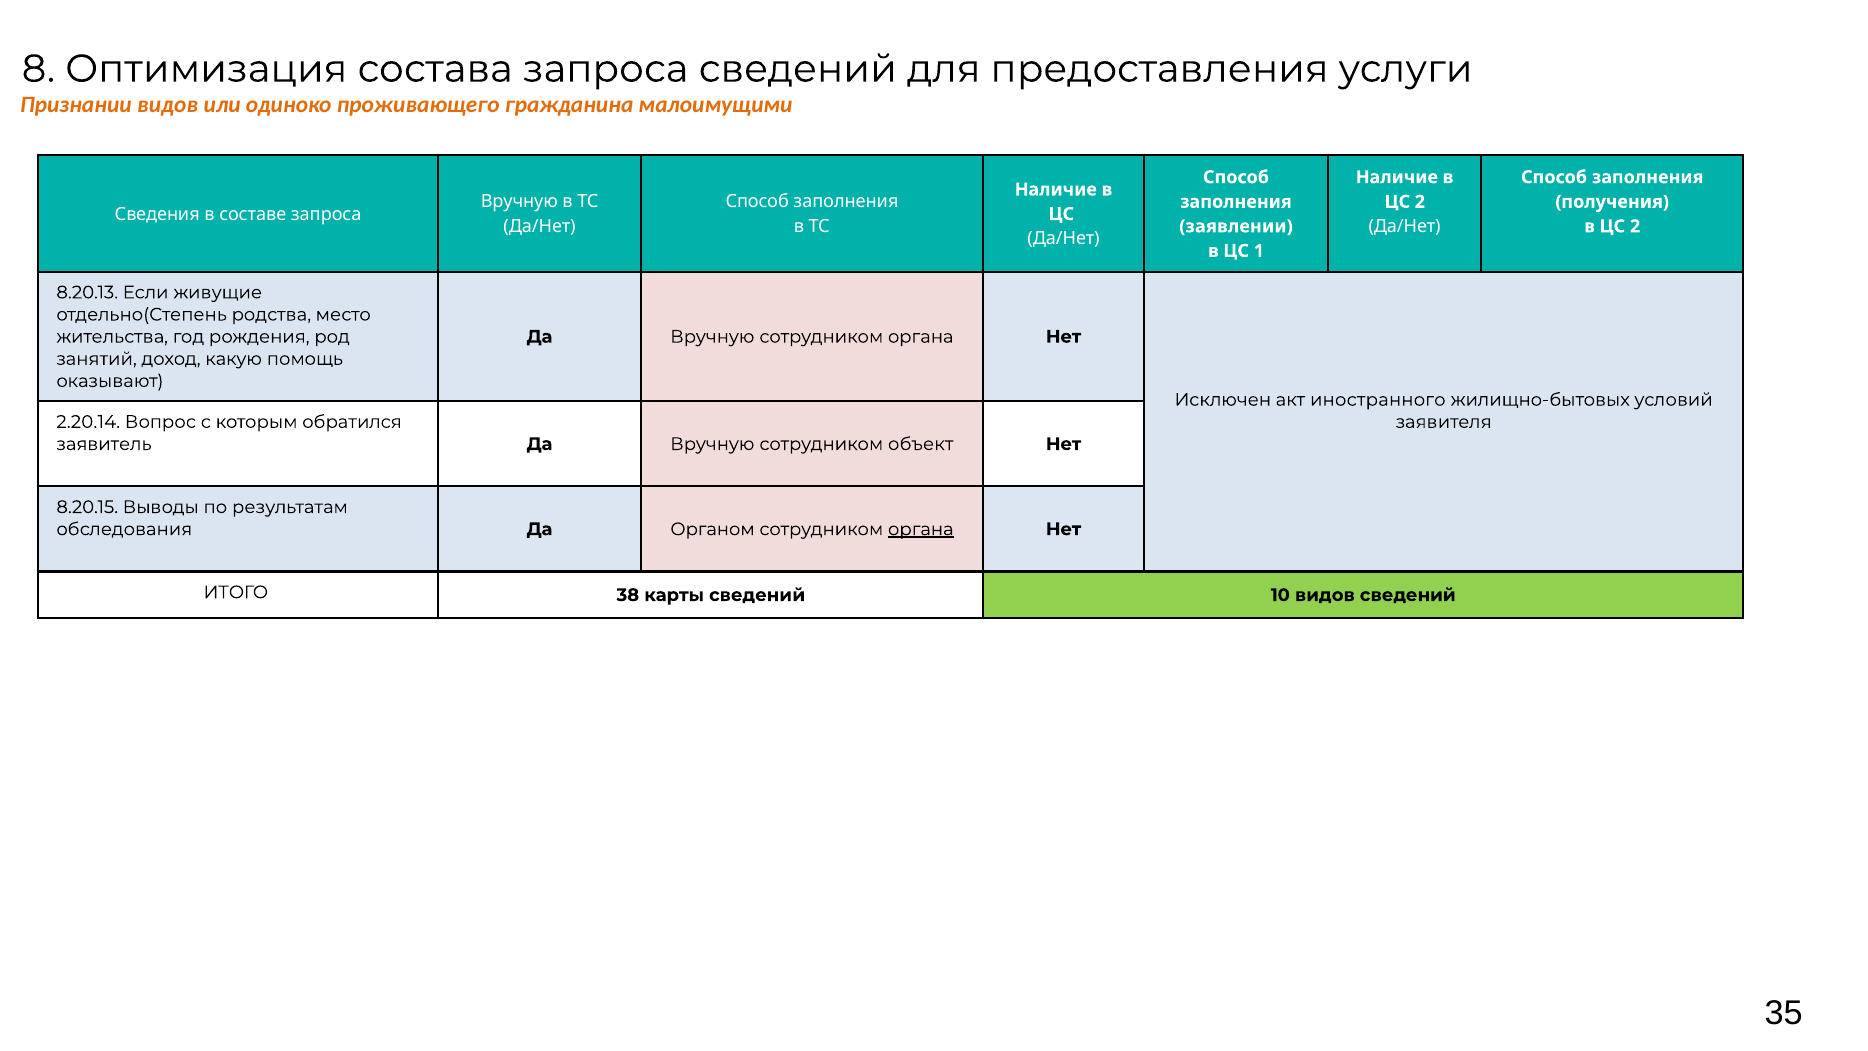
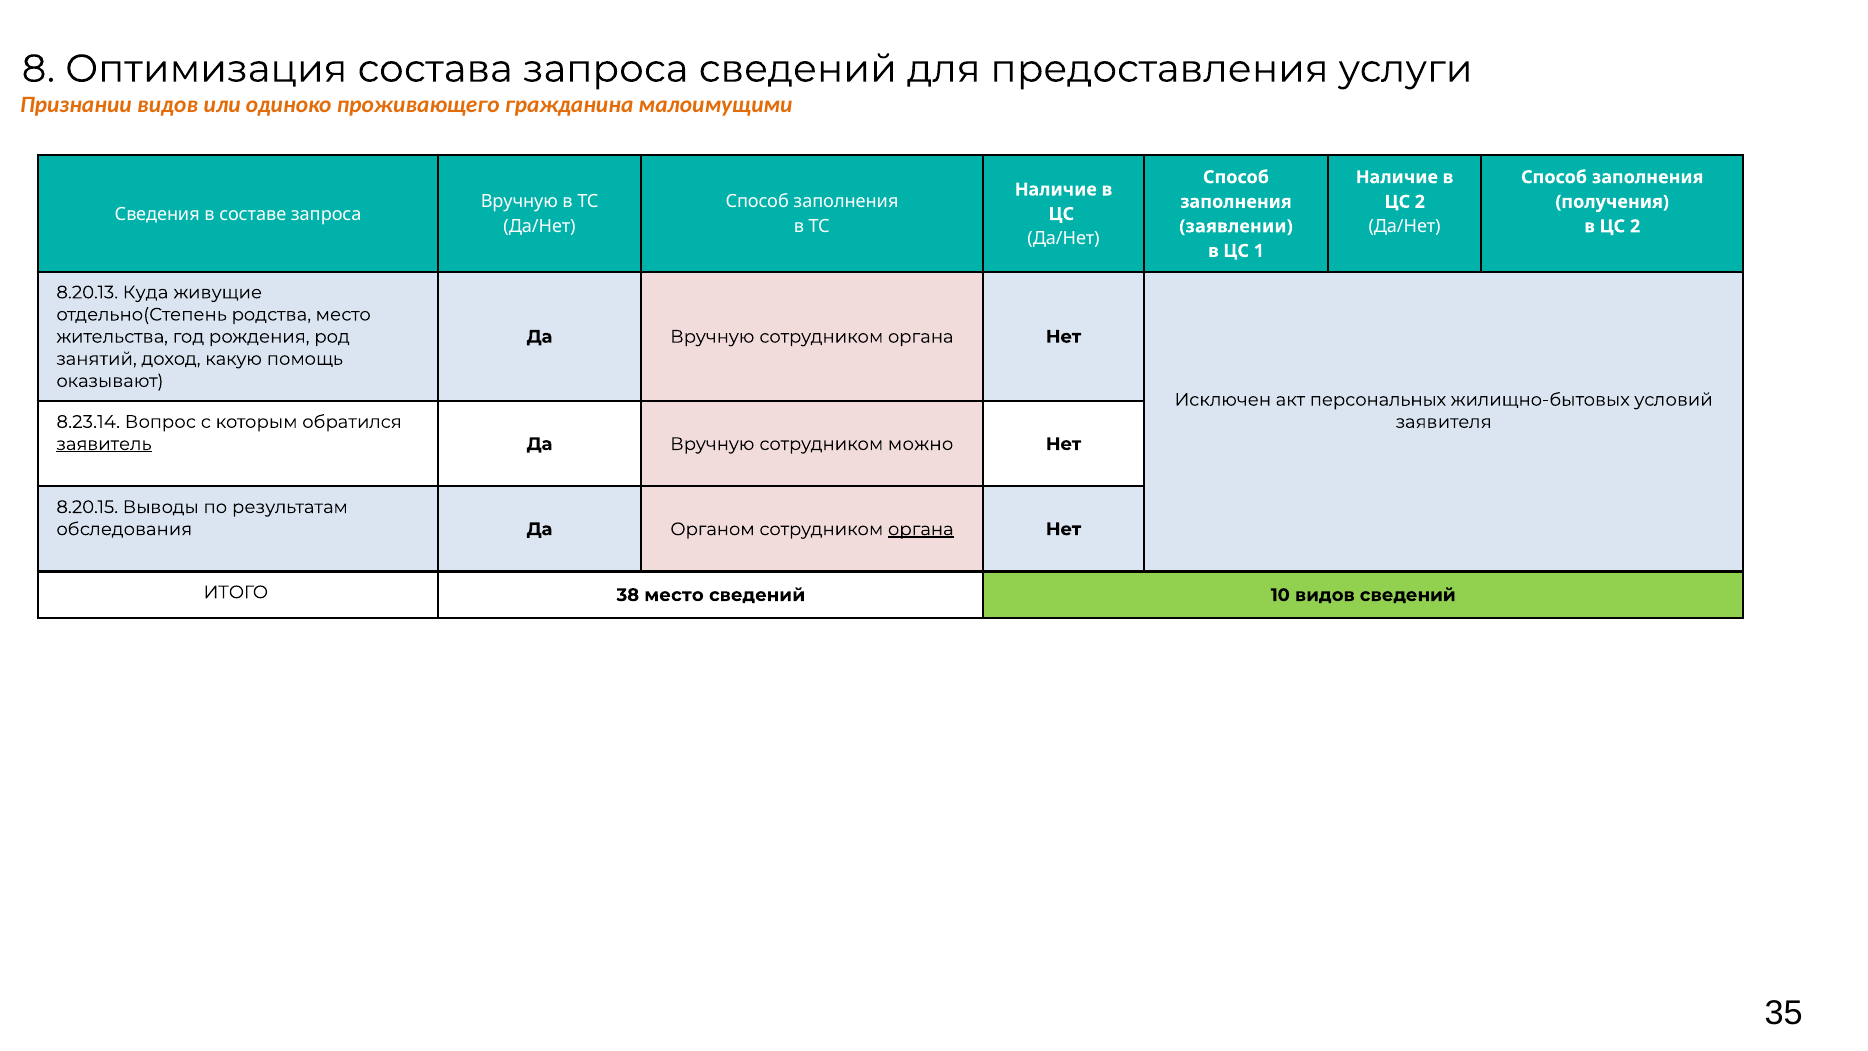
Если: Если -> Куда
иностранного: иностранного -> персональных
2.20.14: 2.20.14 -> 8.23.14
заявитель underline: none -> present
объект: объект -> можно
38 карты: карты -> место
